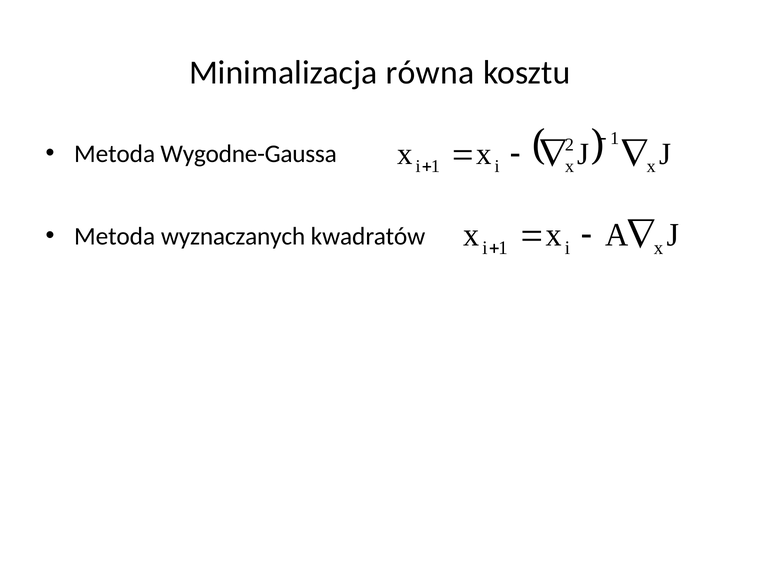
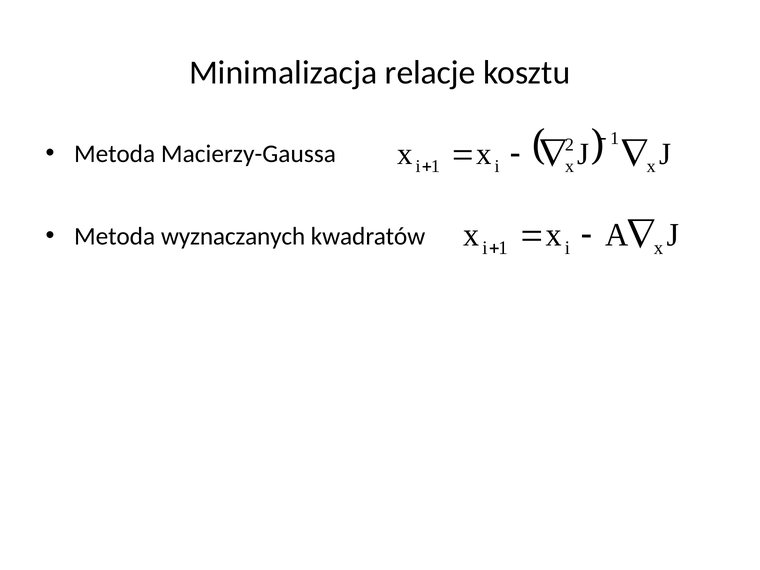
równa: równa -> relacje
Wygodne-Gaussa: Wygodne-Gaussa -> Macierzy-Gaussa
